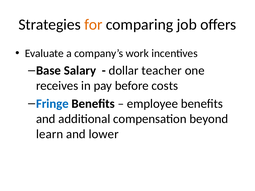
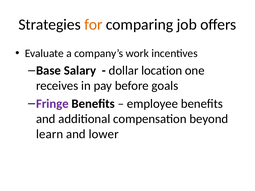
teacher: teacher -> location
costs: costs -> goals
Fringe colour: blue -> purple
